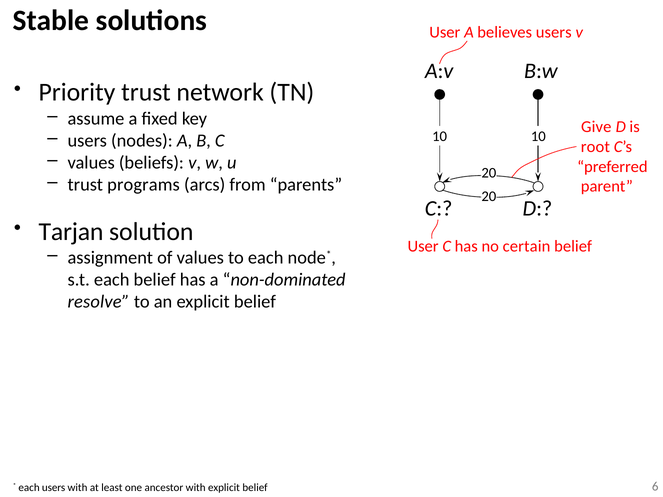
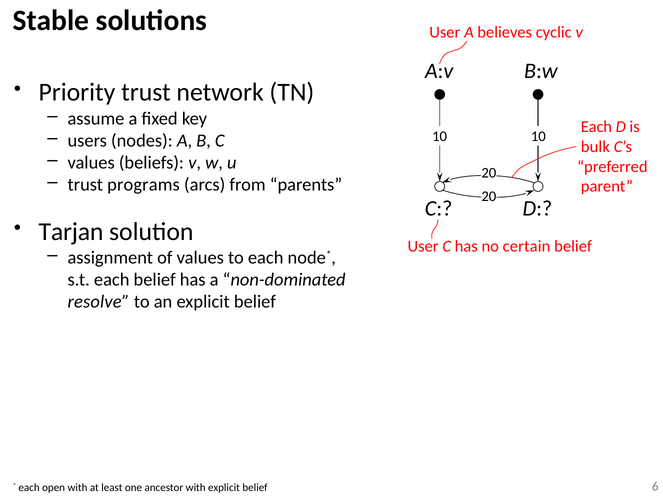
believes users: users -> cyclic
Give at (596, 127): Give -> Each
root: root -> bulk
each users: users -> open
